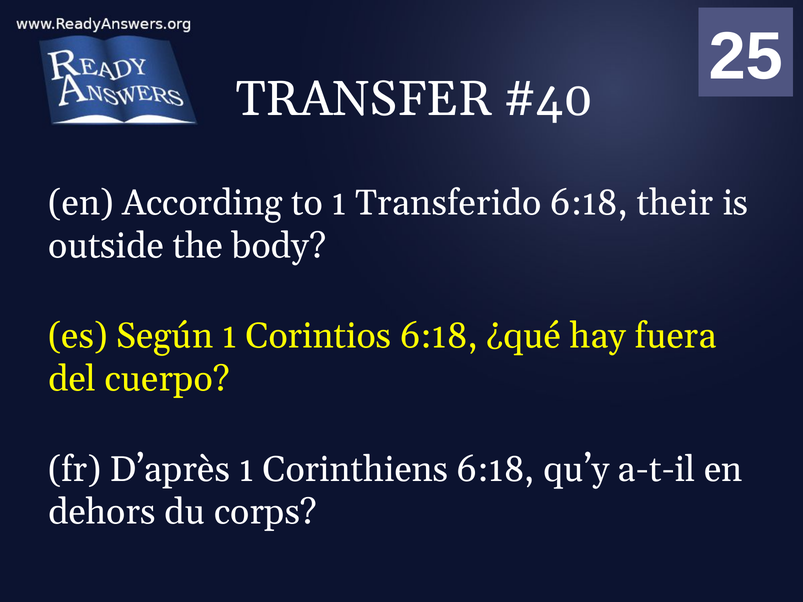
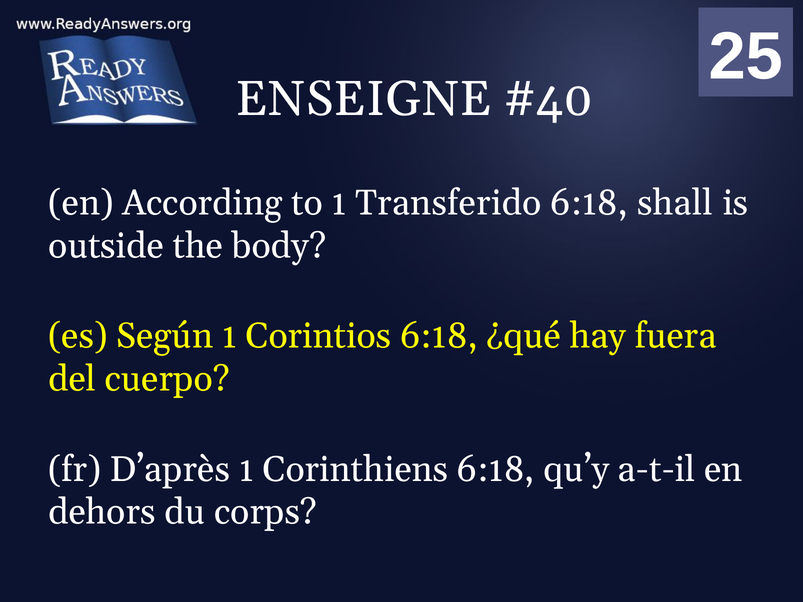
TRANSFER: TRANSFER -> ENSEIGNE
their: their -> shall
